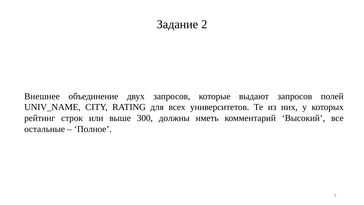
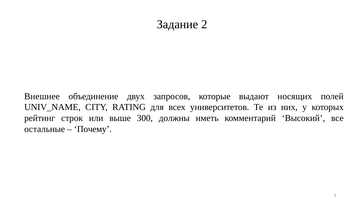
выдают запросов: запросов -> носящих
Полное: Полное -> Почему
